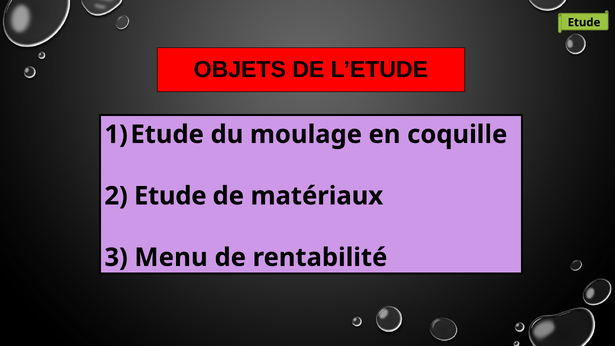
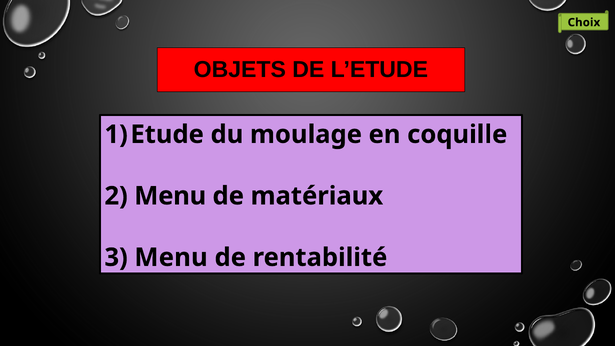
Etude at (584, 22): Etude -> Choix
2 Etude: Etude -> Menu
